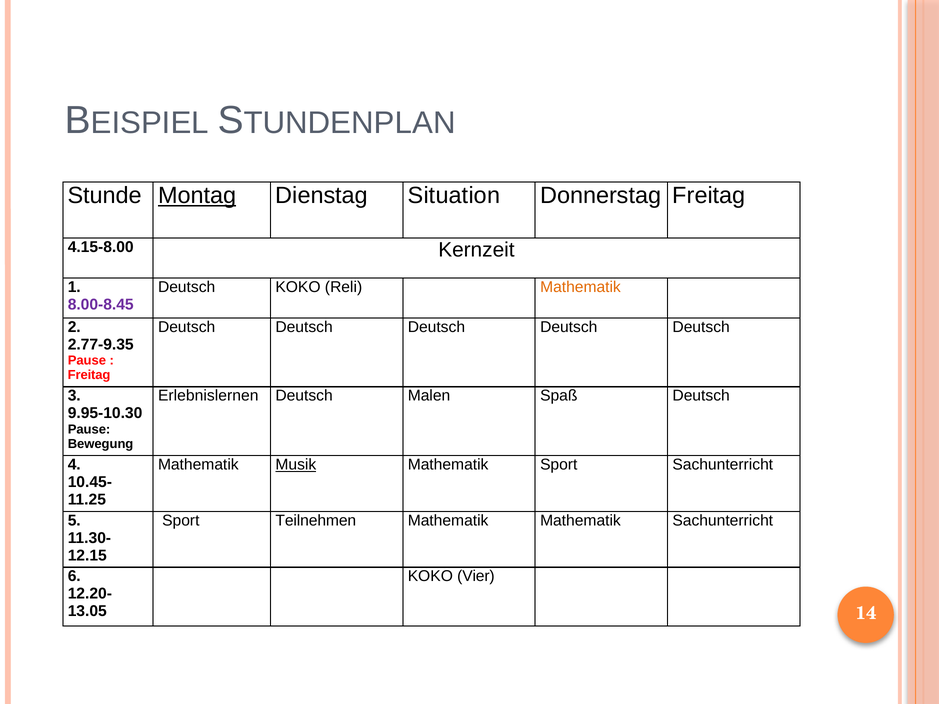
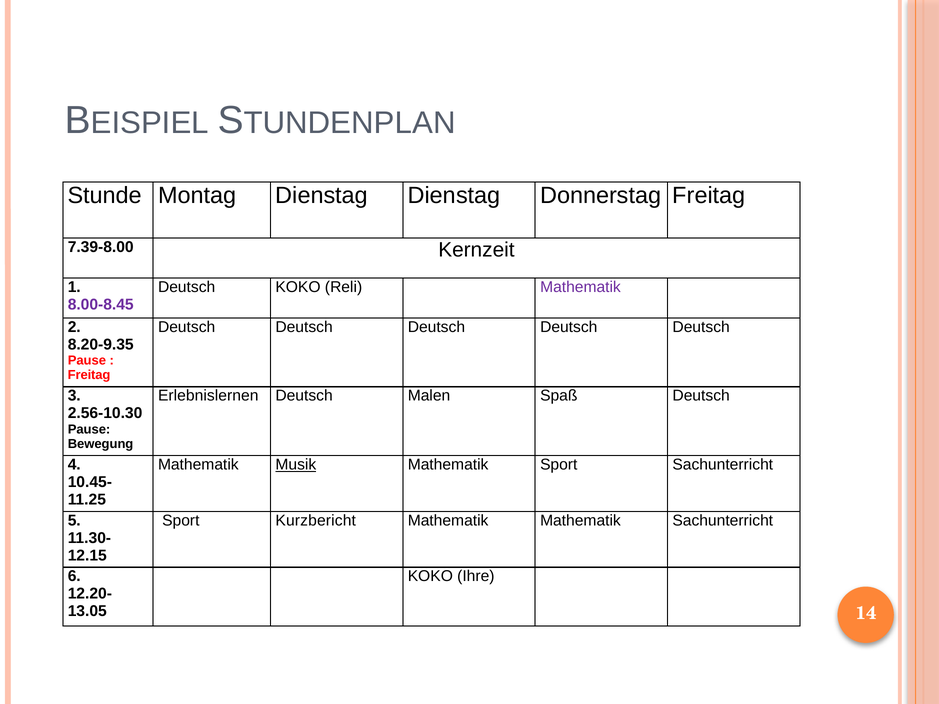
Montag underline: present -> none
Dienstag Situation: Situation -> Dienstag
4.15-8.00: 4.15-8.00 -> 7.39-8.00
Mathematik at (580, 287) colour: orange -> purple
2.77-9.35: 2.77-9.35 -> 8.20-9.35
9.95-10.30: 9.95-10.30 -> 2.56-10.30
Teilnehmen: Teilnehmen -> Kurzbericht
Vier: Vier -> Ihre
